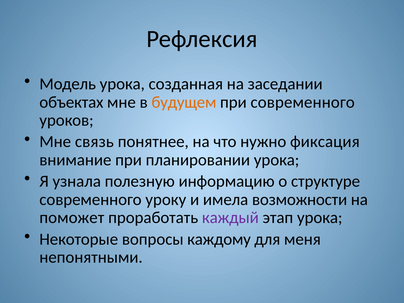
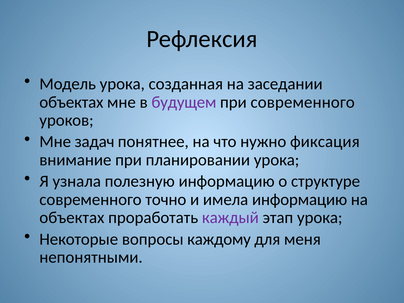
будущем colour: orange -> purple
связь: связь -> задач
уроку: уроку -> точно
имела возможности: возможности -> информацию
поможет at (72, 218): поможет -> объектах
